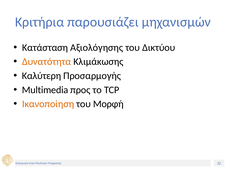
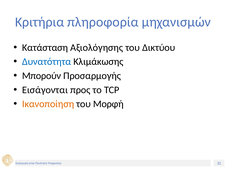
παρουσιάζει: παρουσιάζει -> πληροφορία
Δυνατότητα colour: orange -> blue
Καλύτερη: Καλύτερη -> Μπορούν
Multimedia: Multimedia -> Εισάγονται
